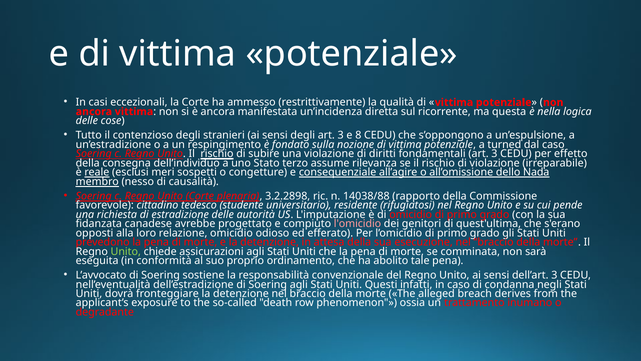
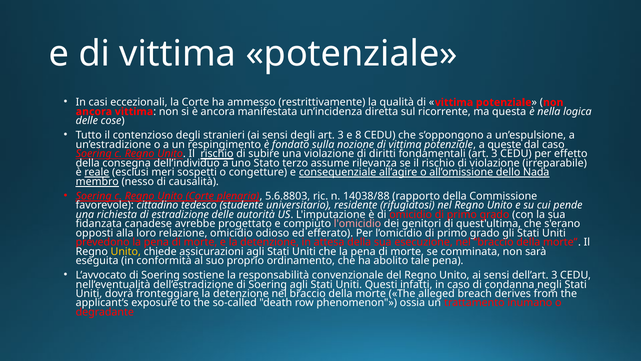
turned: turned -> queste
3.2.2898: 3.2.2898 -> 5.6.8803
Unito at (126, 251) colour: light green -> yellow
